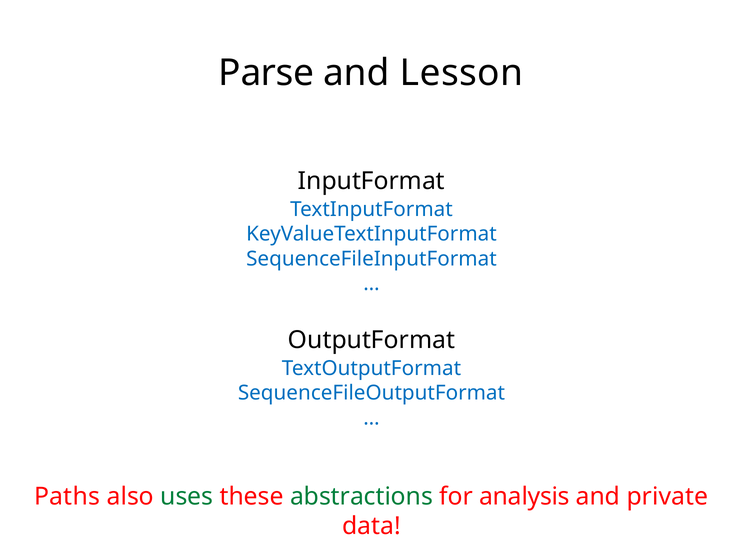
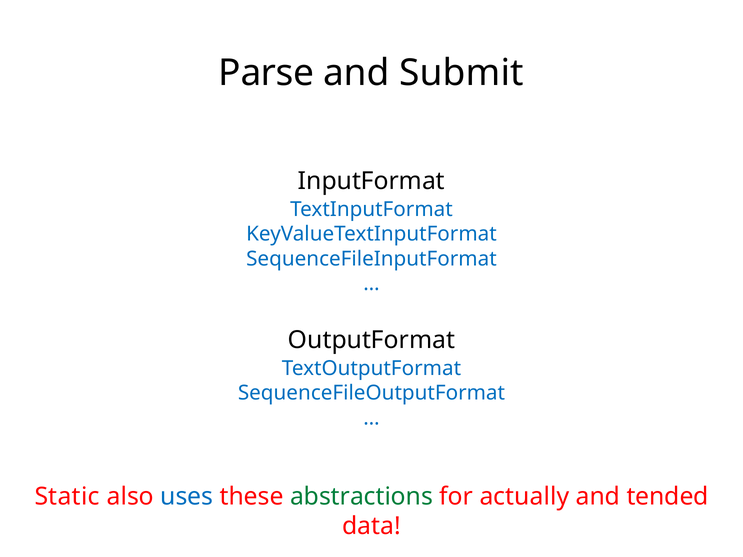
Lesson: Lesson -> Submit
Paths: Paths -> Static
uses colour: green -> blue
analysis: analysis -> actually
private: private -> tended
